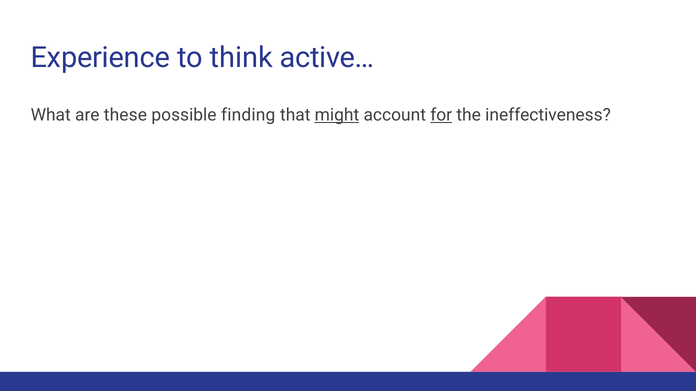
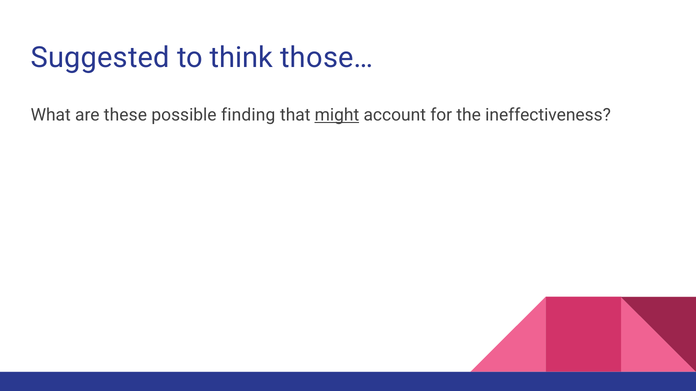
Experience: Experience -> Suggested
active…: active… -> those…
for underline: present -> none
